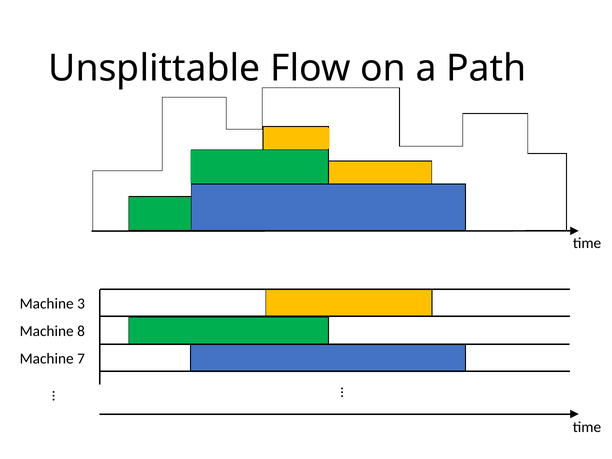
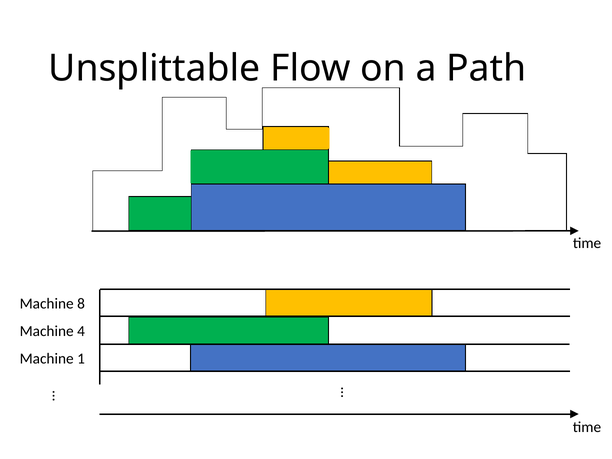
3: 3 -> 8
8: 8 -> 4
7: 7 -> 1
